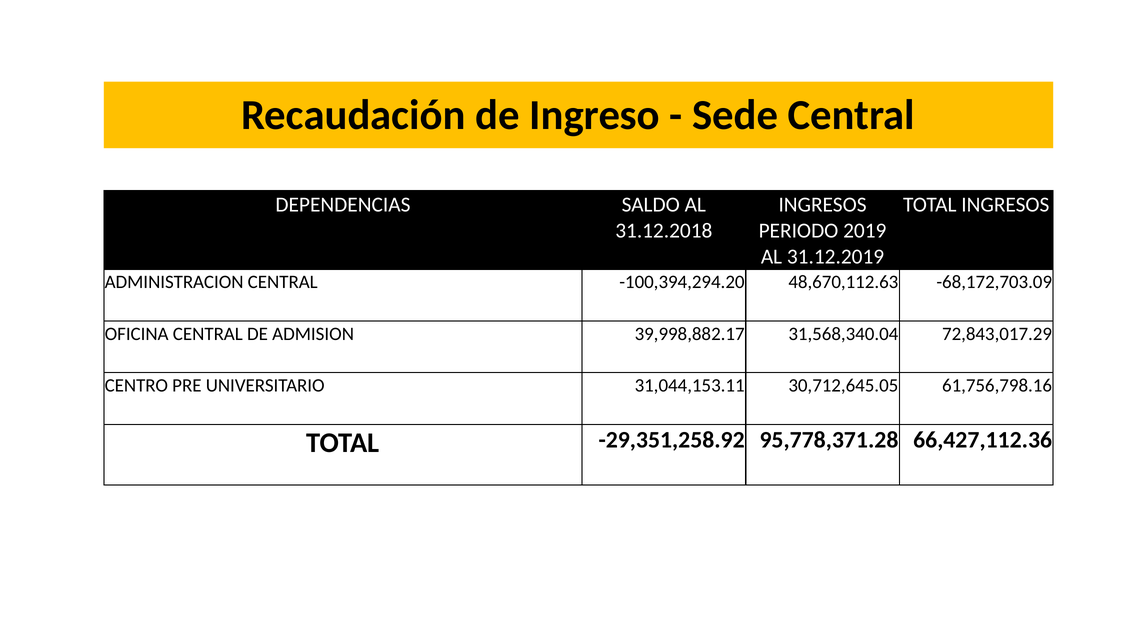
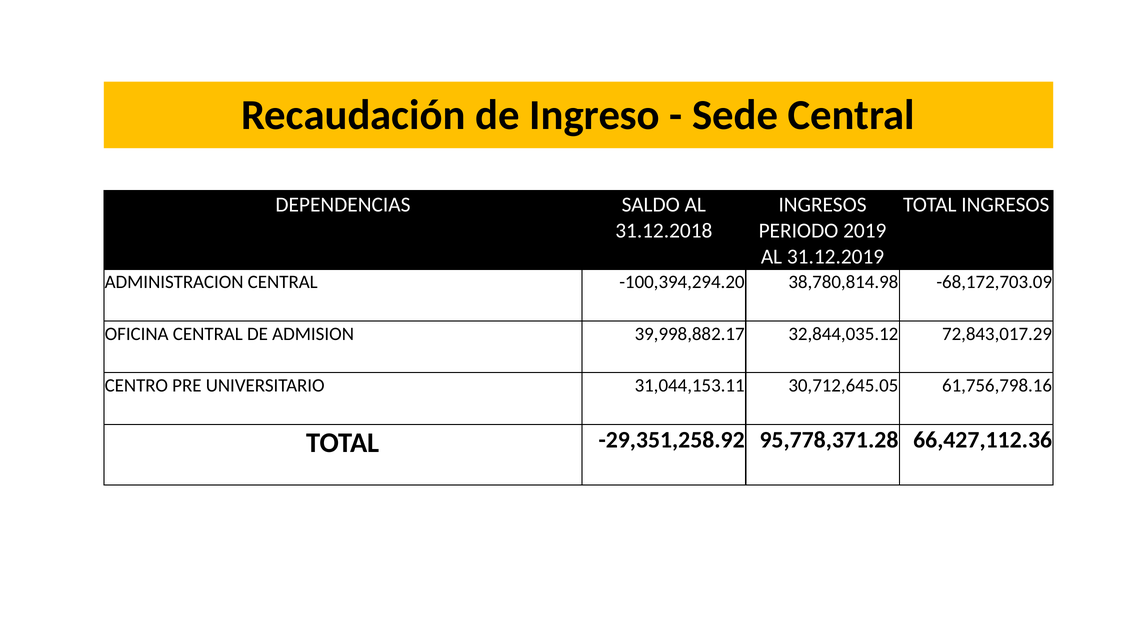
48,670,112.63: 48,670,112.63 -> 38,780,814.98
31,568,340.04: 31,568,340.04 -> 32,844,035.12
